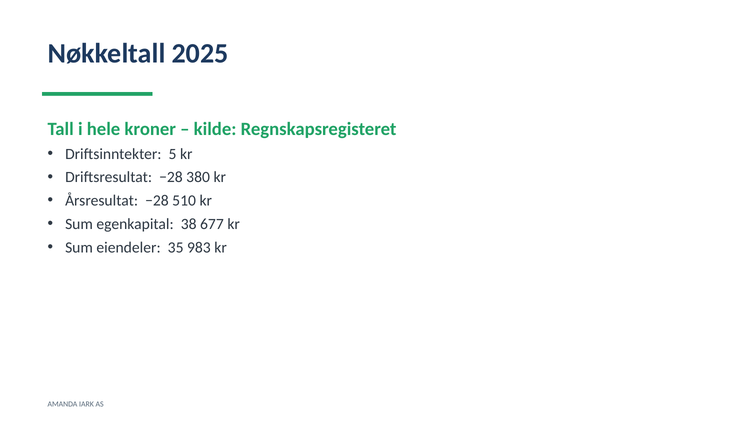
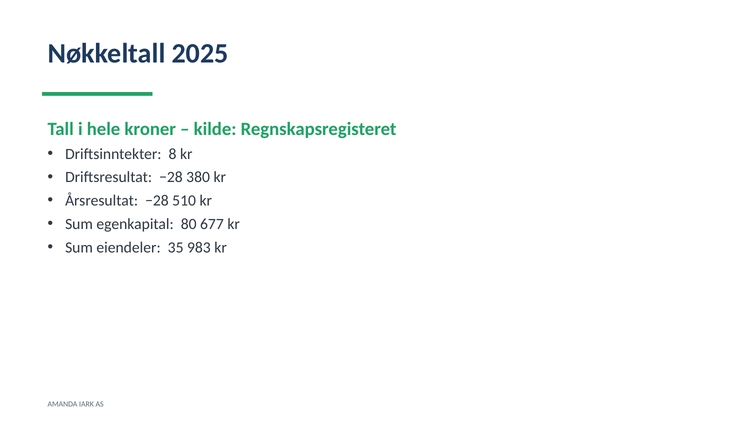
5: 5 -> 8
38: 38 -> 80
